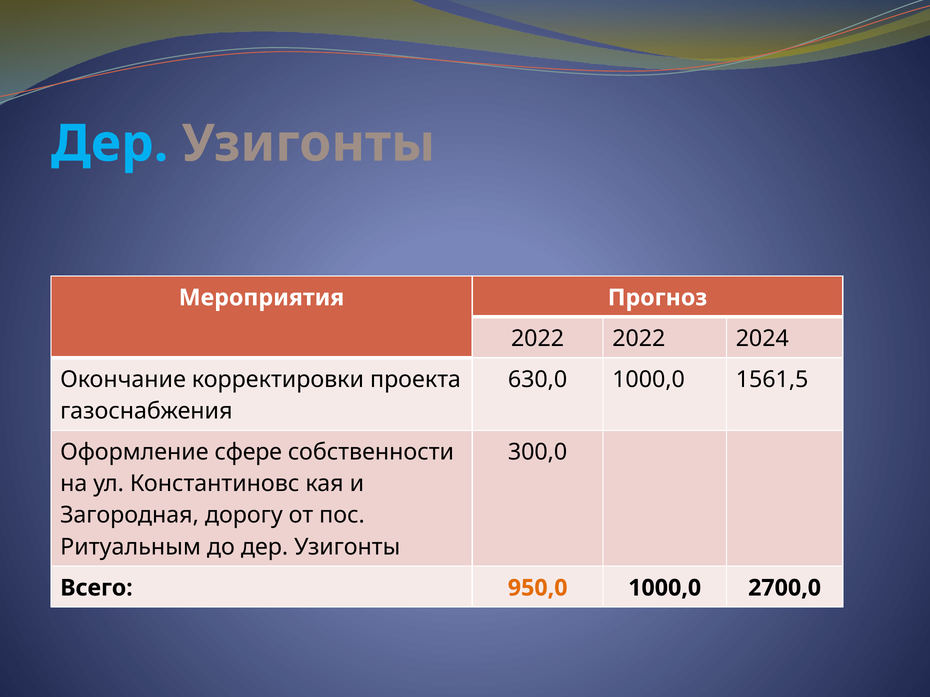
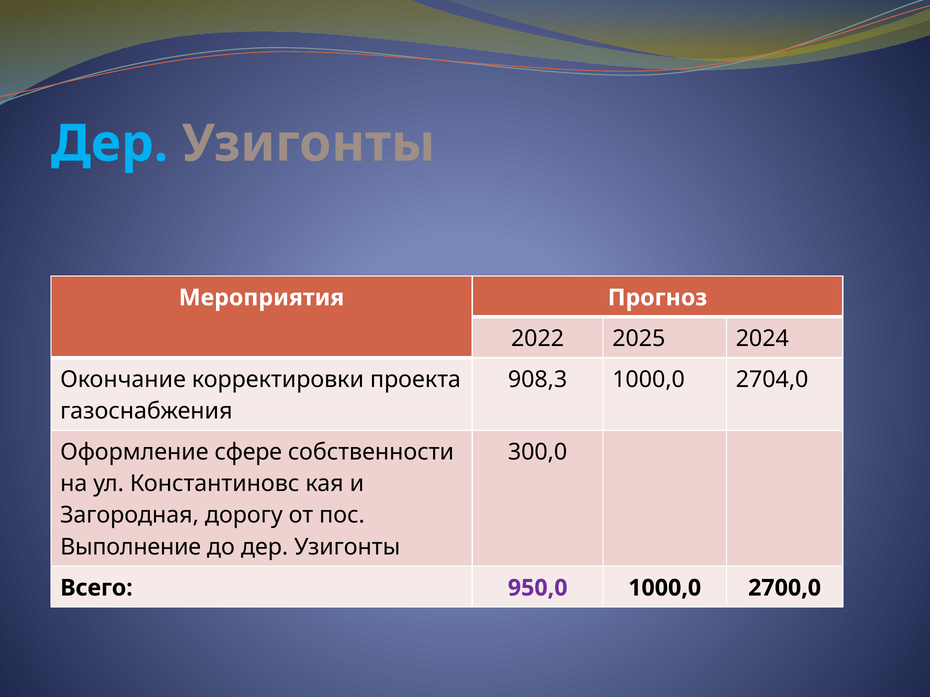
2022 2022: 2022 -> 2025
630,0: 630,0 -> 908,3
1561,5: 1561,5 -> 2704,0
Ритуальным: Ритуальным -> Выполнение
950,0 colour: orange -> purple
